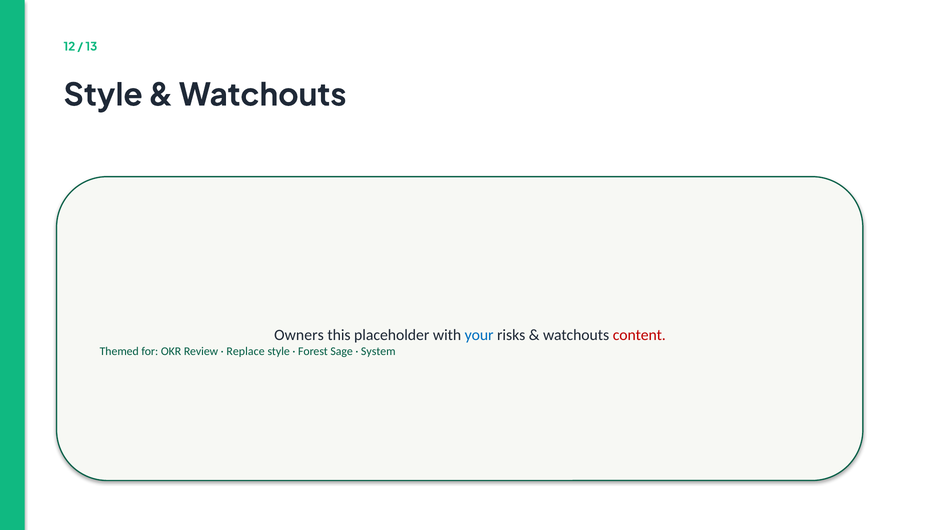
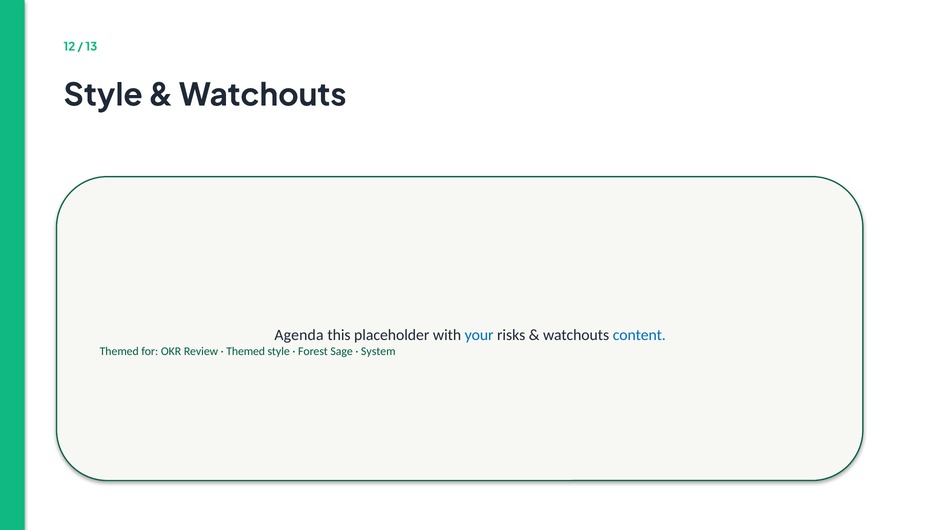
Owners: Owners -> Agenda
content colour: red -> blue
Replace at (246, 351): Replace -> Themed
